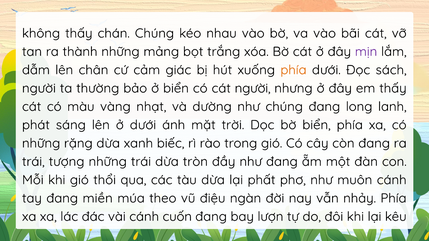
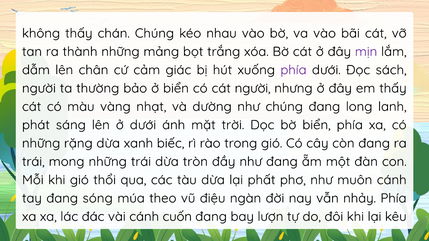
phía at (293, 70) colour: orange -> purple
tượng: tượng -> mong
miền: miền -> sóng
